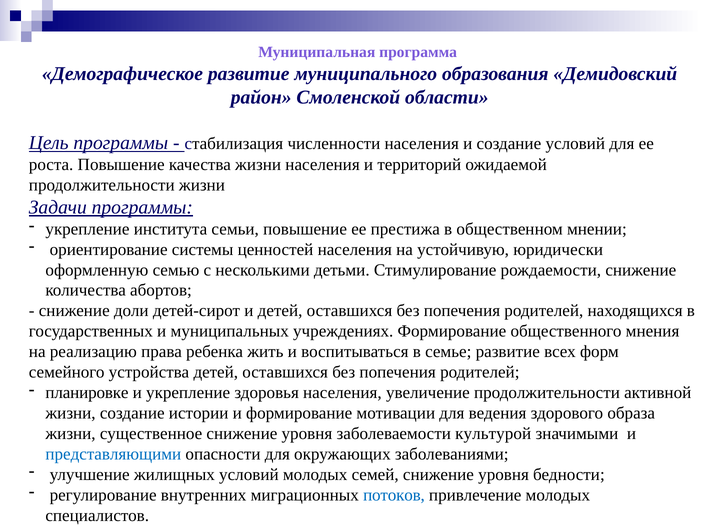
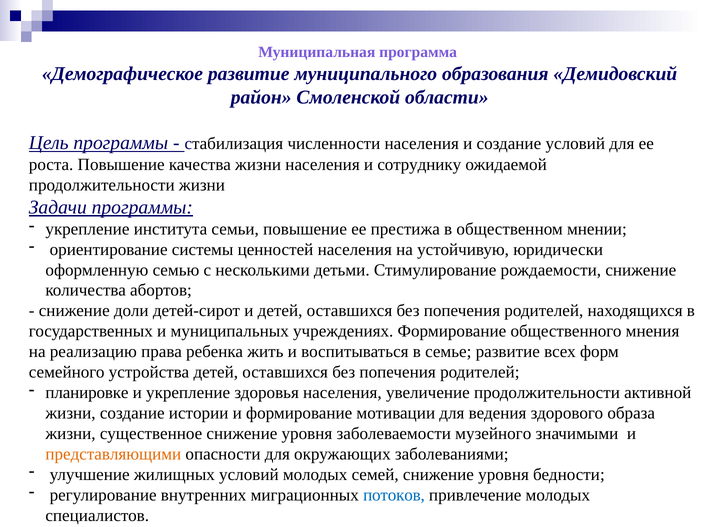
территорий: территорий -> сотруднику
культурой: культурой -> музейного
представляющими colour: blue -> orange
